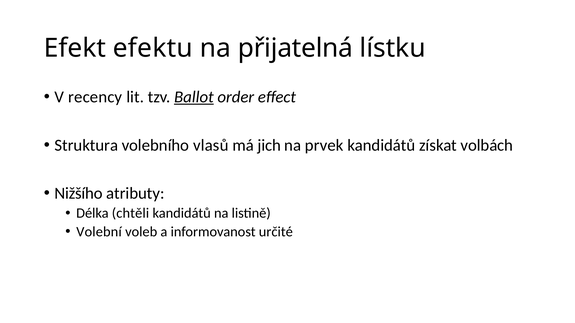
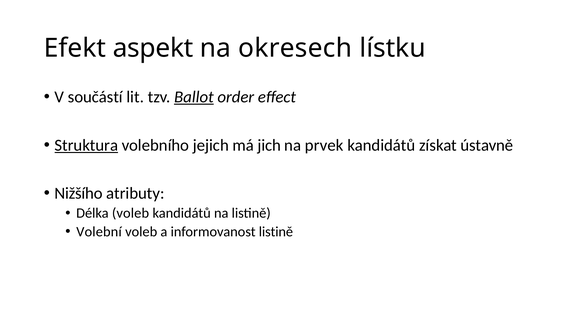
efektu: efektu -> aspekt
přijatelná: přijatelná -> okresech
recency: recency -> součástí
Struktura underline: none -> present
vlasů: vlasů -> jejich
volbách: volbách -> ústavně
Délka chtěli: chtěli -> voleb
informovanost určité: určité -> listině
